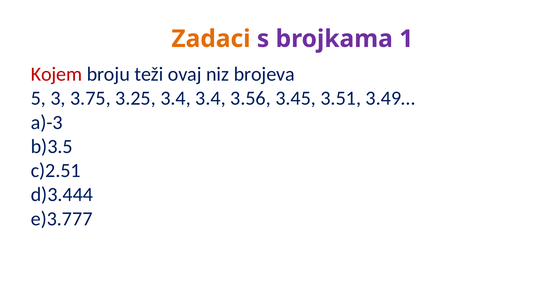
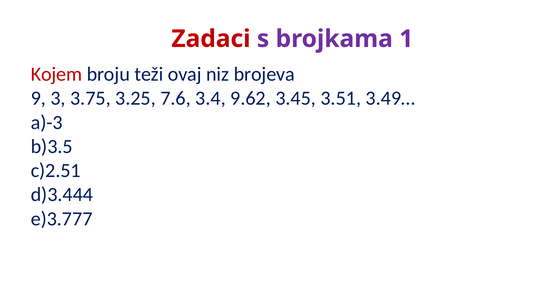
Zadaci colour: orange -> red
5 at (38, 99): 5 -> 9
3.25 3.4: 3.4 -> 7.6
3.56: 3.56 -> 9.62
